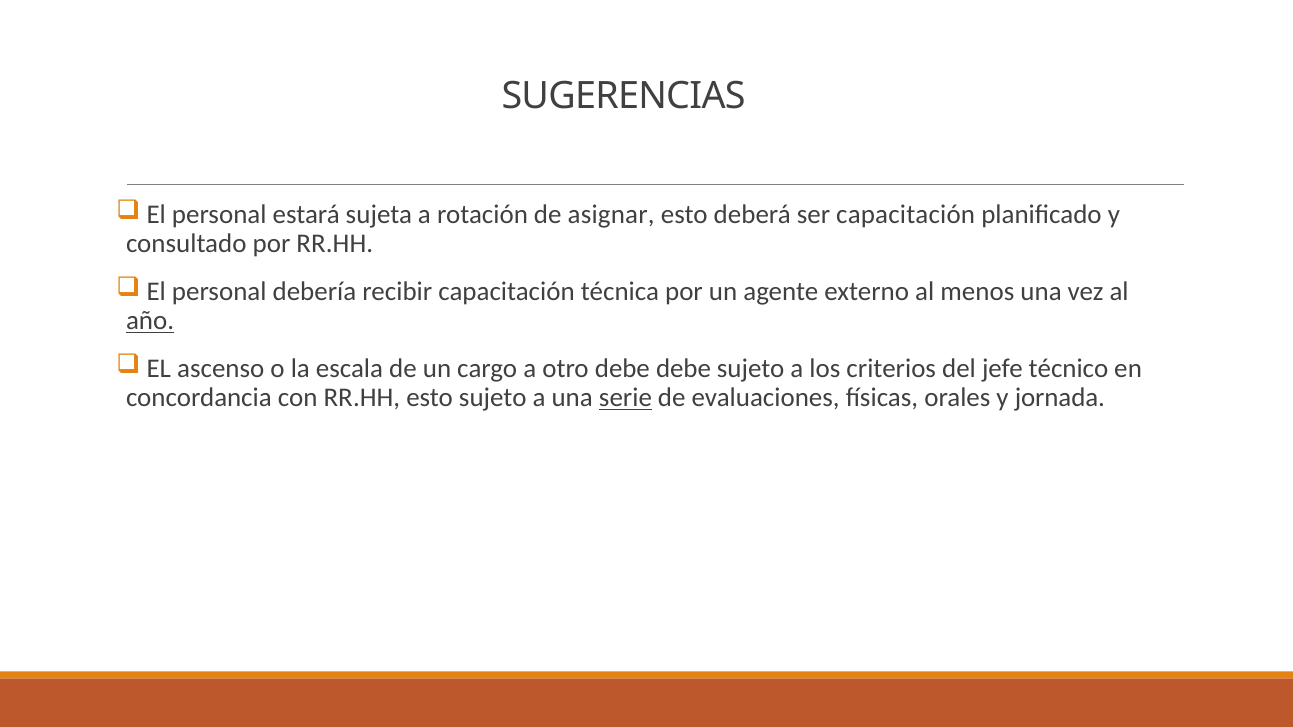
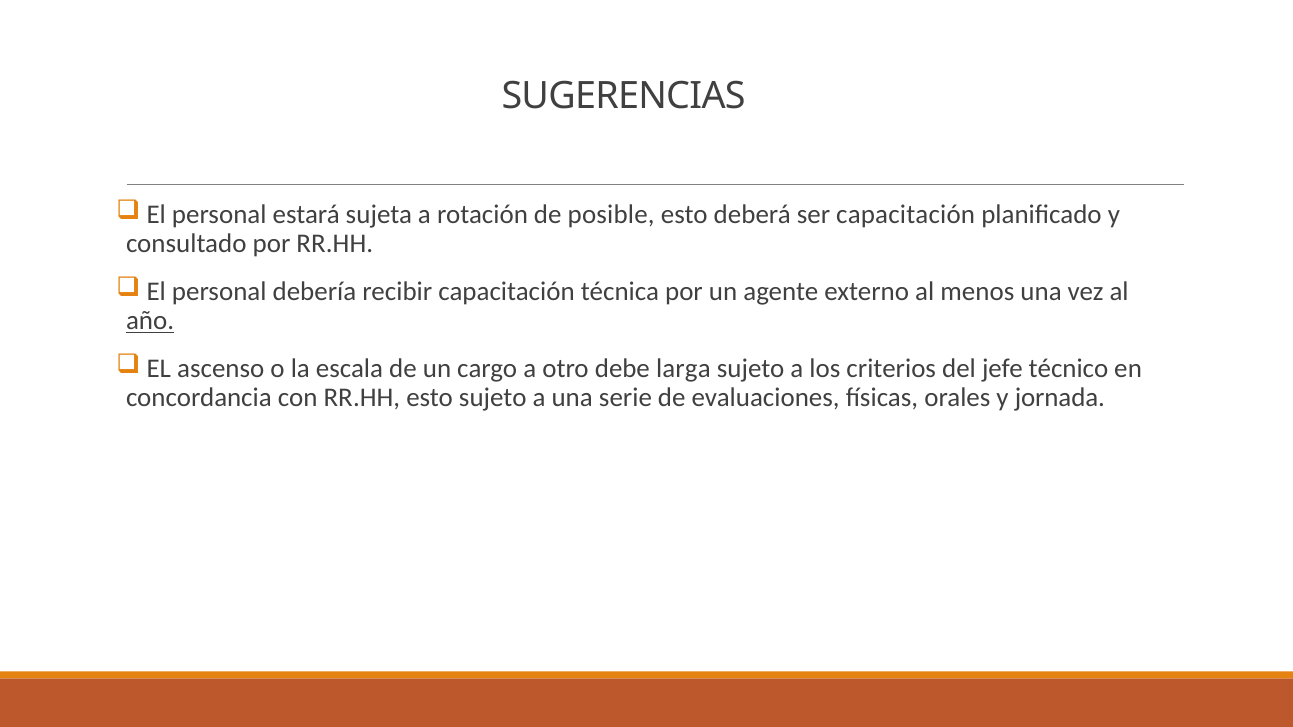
asignar: asignar -> posible
debe debe: debe -> larga
serie underline: present -> none
